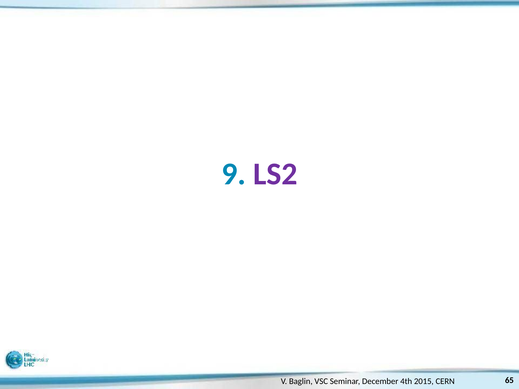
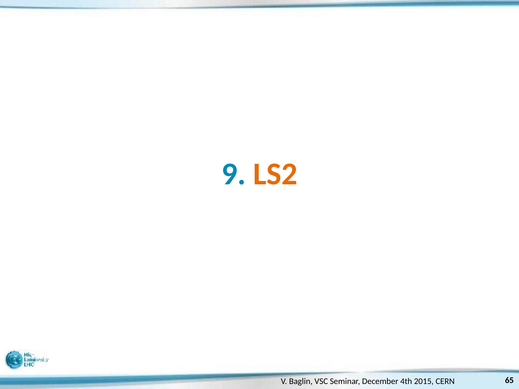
LS2 colour: purple -> orange
